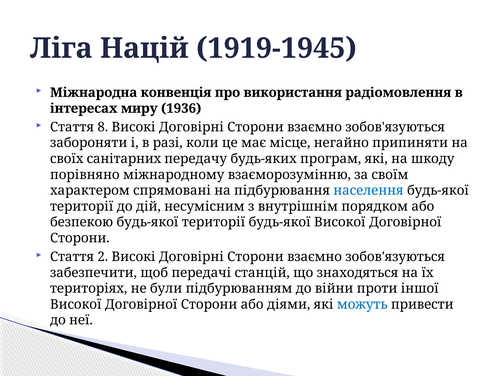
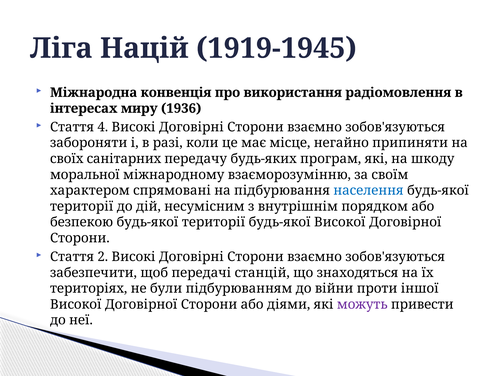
8: 8 -> 4
порівняно: порівняно -> моральної
можуть colour: blue -> purple
